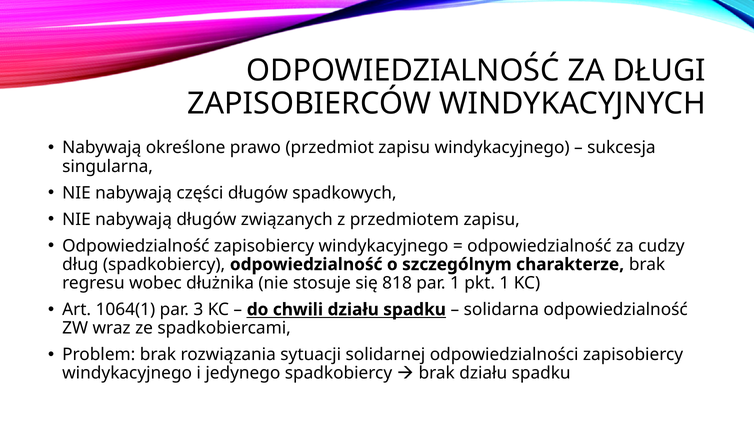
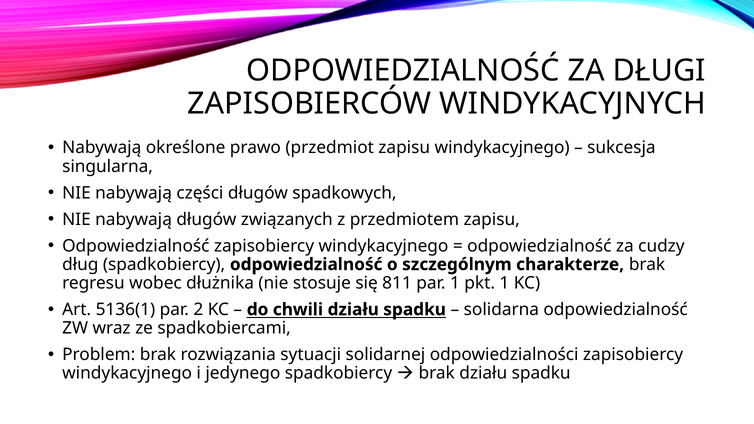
818: 818 -> 811
1064(1: 1064(1 -> 5136(1
3: 3 -> 2
